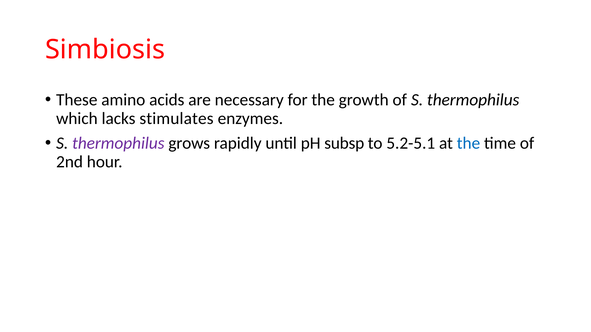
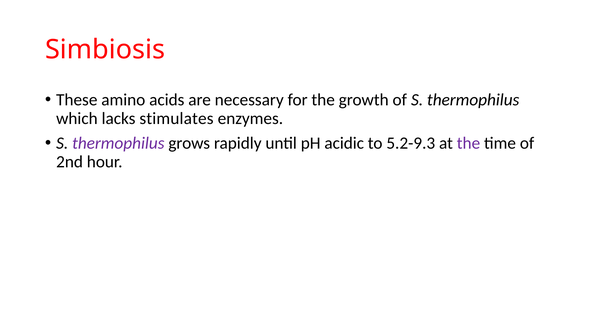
subsp: subsp -> acidic
5.2-5.1: 5.2-5.1 -> 5.2-9.3
the at (469, 143) colour: blue -> purple
